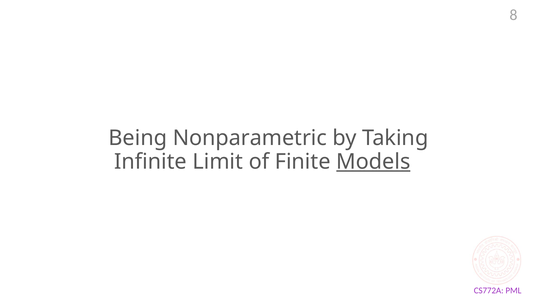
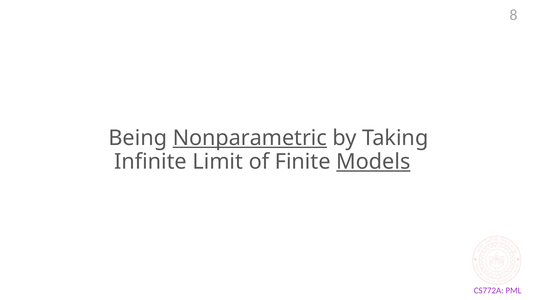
Nonparametric underline: none -> present
